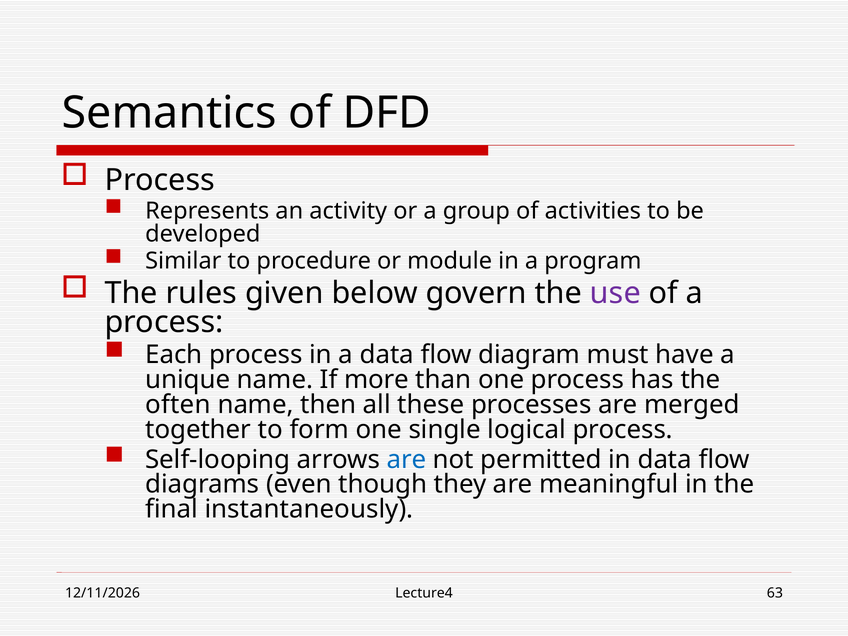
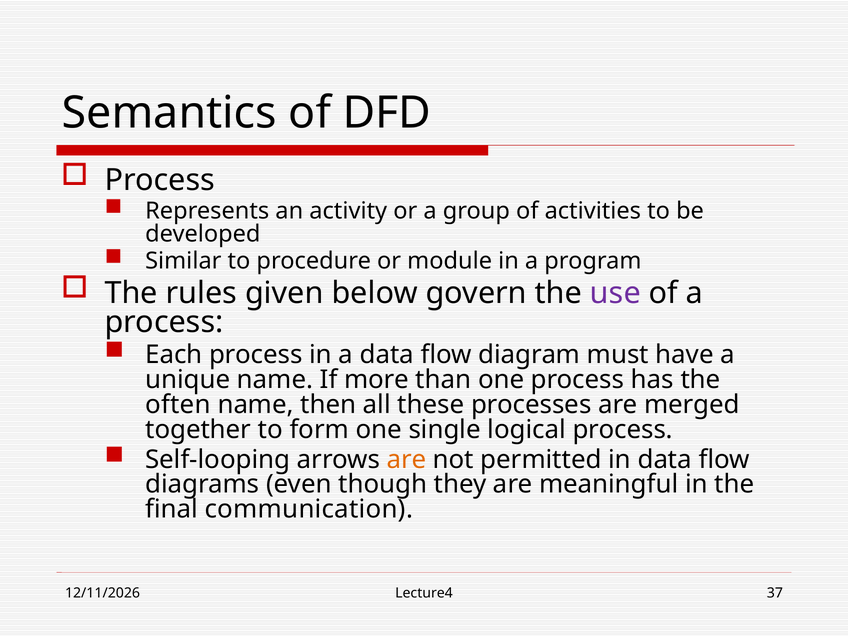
are at (407, 460) colour: blue -> orange
instantaneously: instantaneously -> communication
63: 63 -> 37
